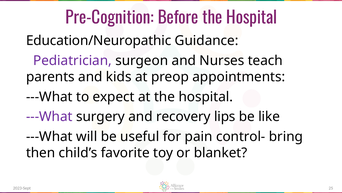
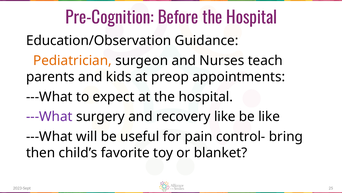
Education/Neuropathic: Education/Neuropathic -> Education/Observation
Pediatrician colour: purple -> orange
recovery lips: lips -> like
